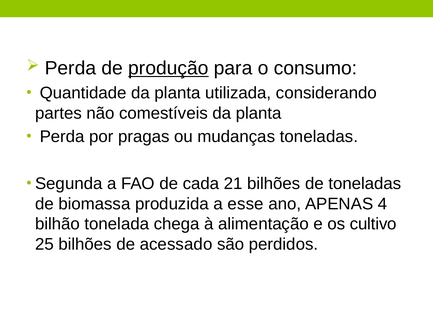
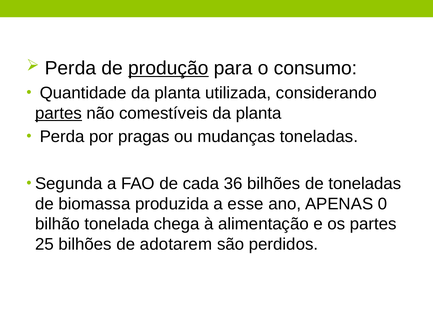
partes at (58, 113) underline: none -> present
21: 21 -> 36
4: 4 -> 0
os cultivo: cultivo -> partes
acessado: acessado -> adotarem
